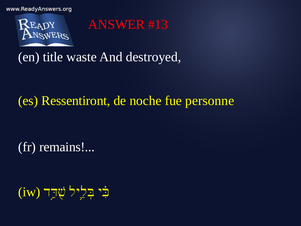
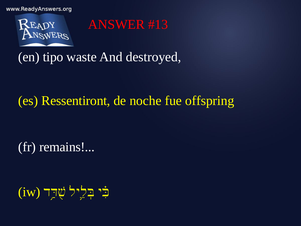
title: title -> tipo
personne: personne -> offspring
